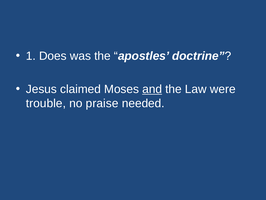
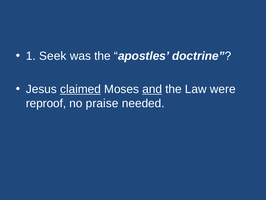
Does: Does -> Seek
claimed underline: none -> present
trouble: trouble -> reproof
